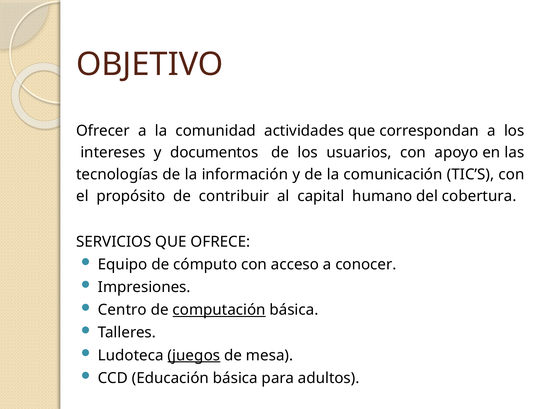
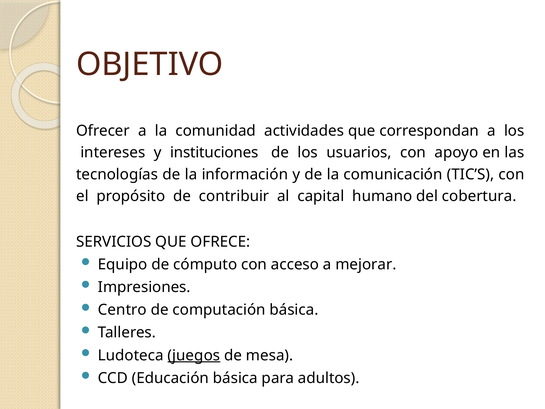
documentos: documentos -> instituciones
conocer: conocer -> mejorar
computación underline: present -> none
